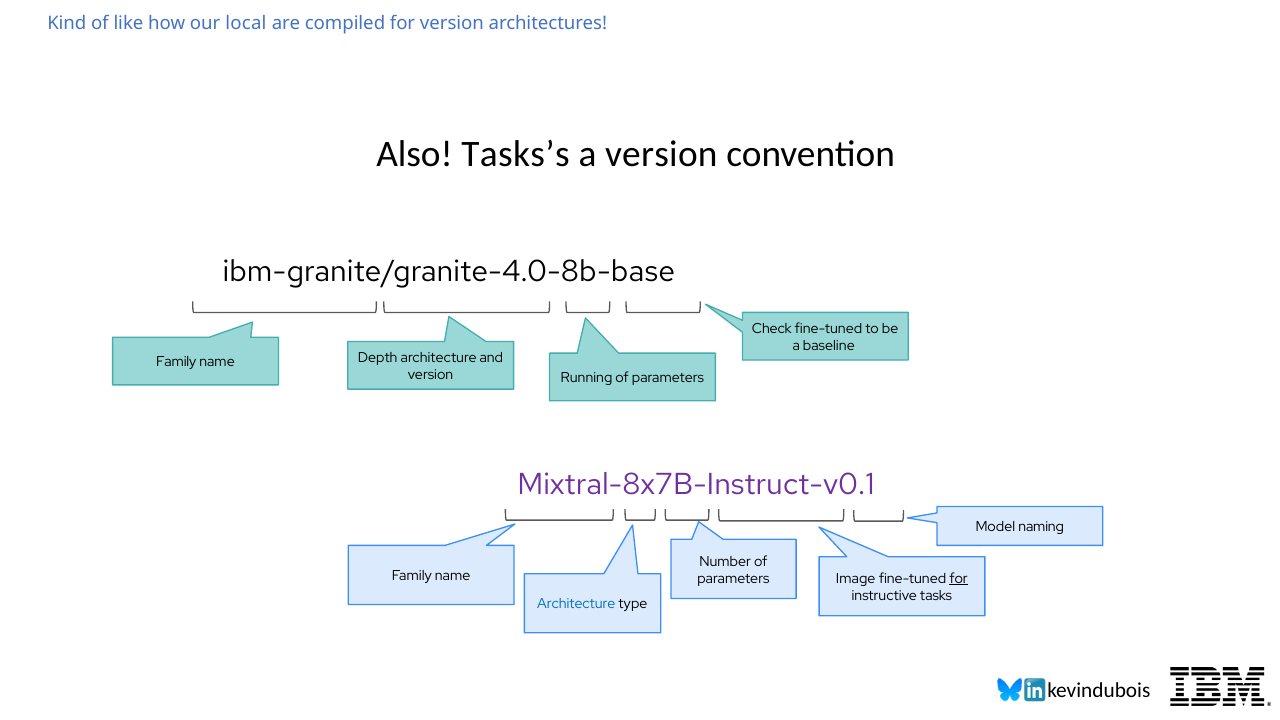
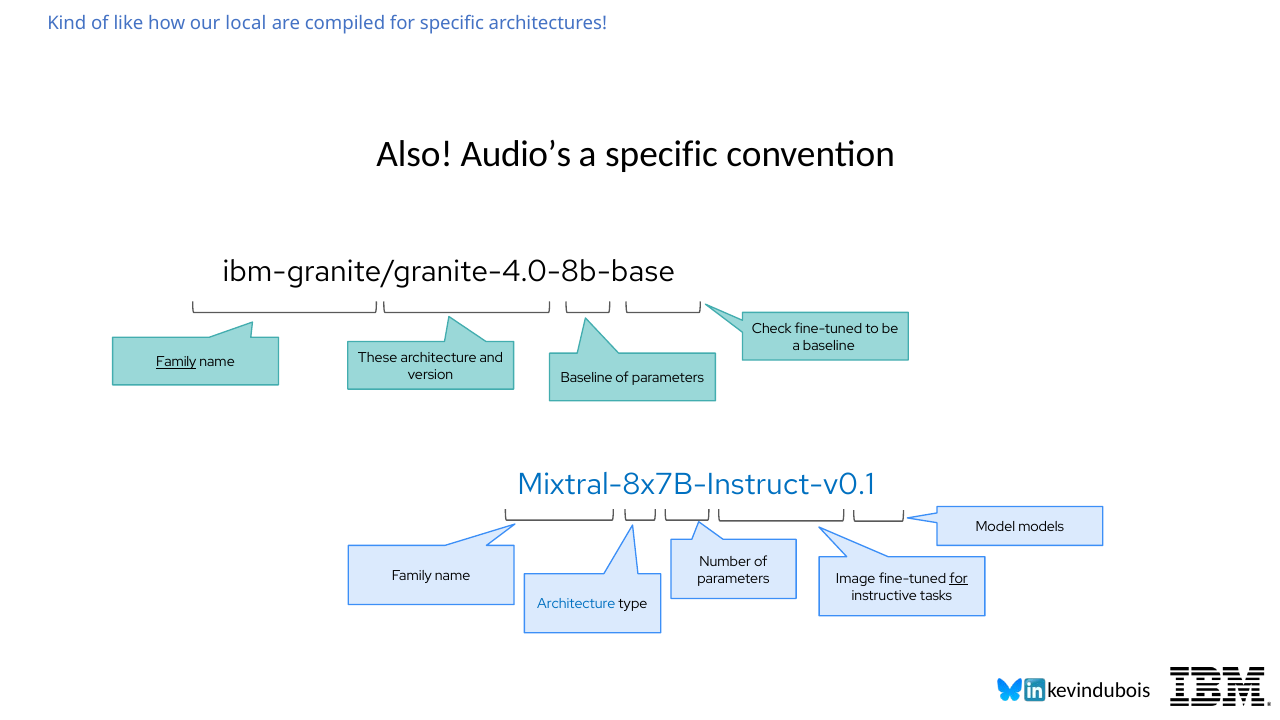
for version: version -> specific
Tasks’s: Tasks’s -> Audio’s
a version: version -> specific
Family at (176, 362) underline: none -> present
Depth: Depth -> These
version Running: Running -> Baseline
Mixtral-8x7B-Instruct-v0.1 colour: purple -> blue
naming: naming -> models
